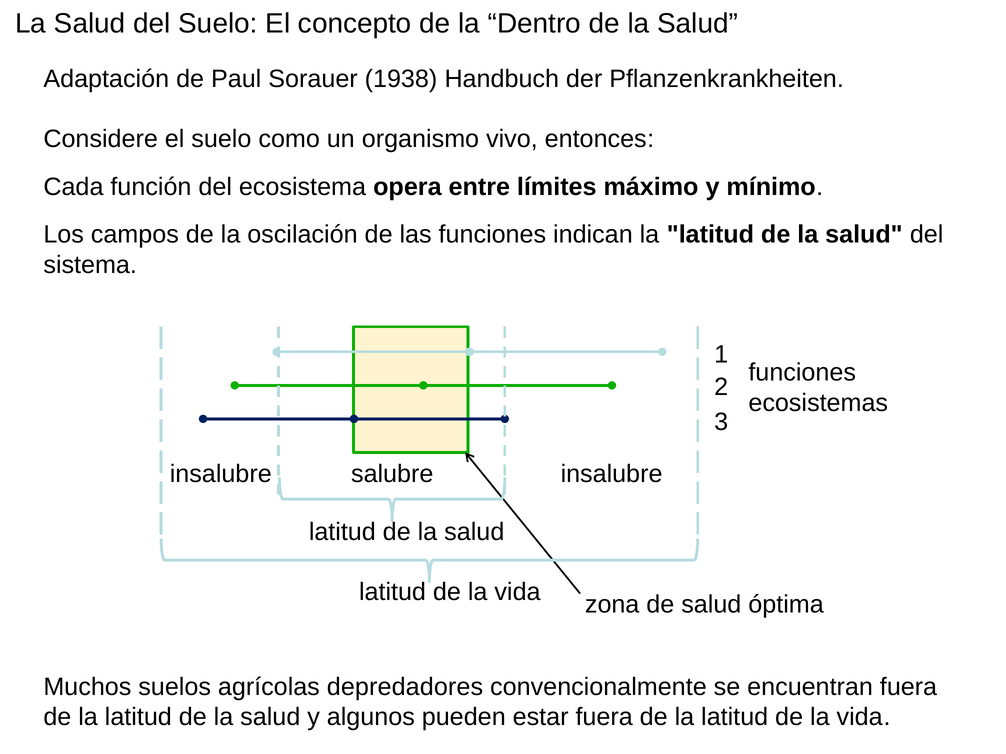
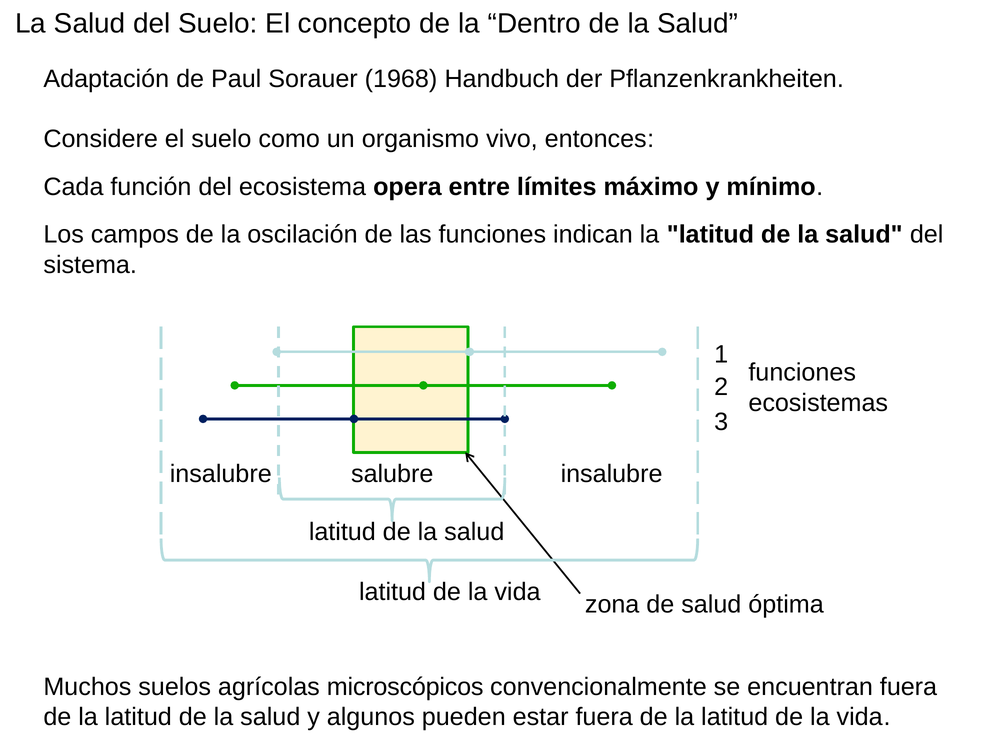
1938: 1938 -> 1968
depredadores: depredadores -> microscópicos
